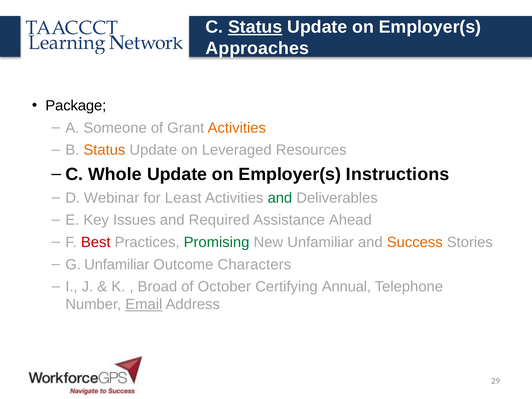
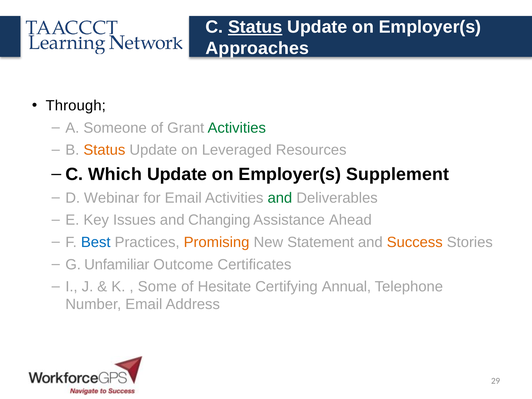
Package: Package -> Through
Activities at (237, 128) colour: orange -> green
Whole: Whole -> Which
Instructions: Instructions -> Supplement
for Least: Least -> Email
Required: Required -> Changing
Best colour: red -> blue
Promising colour: green -> orange
New Unfamiliar: Unfamiliar -> Statement
Characters: Characters -> Certificates
Broad: Broad -> Some
October: October -> Hesitate
Email at (144, 304) underline: present -> none
